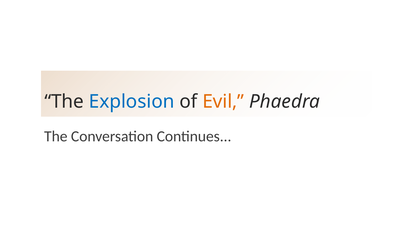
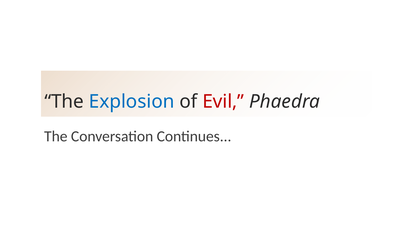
Evil colour: orange -> red
